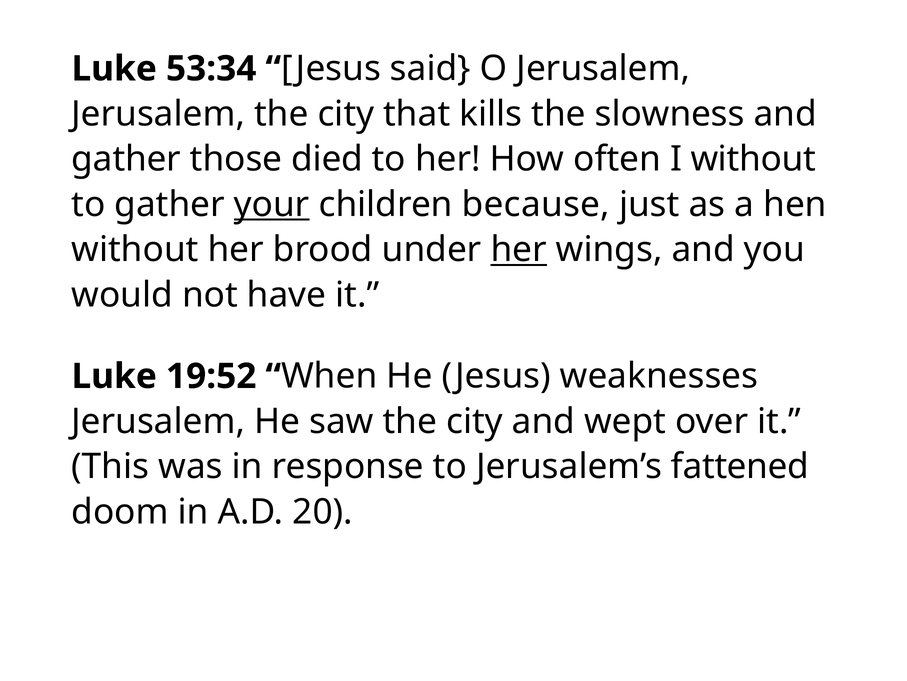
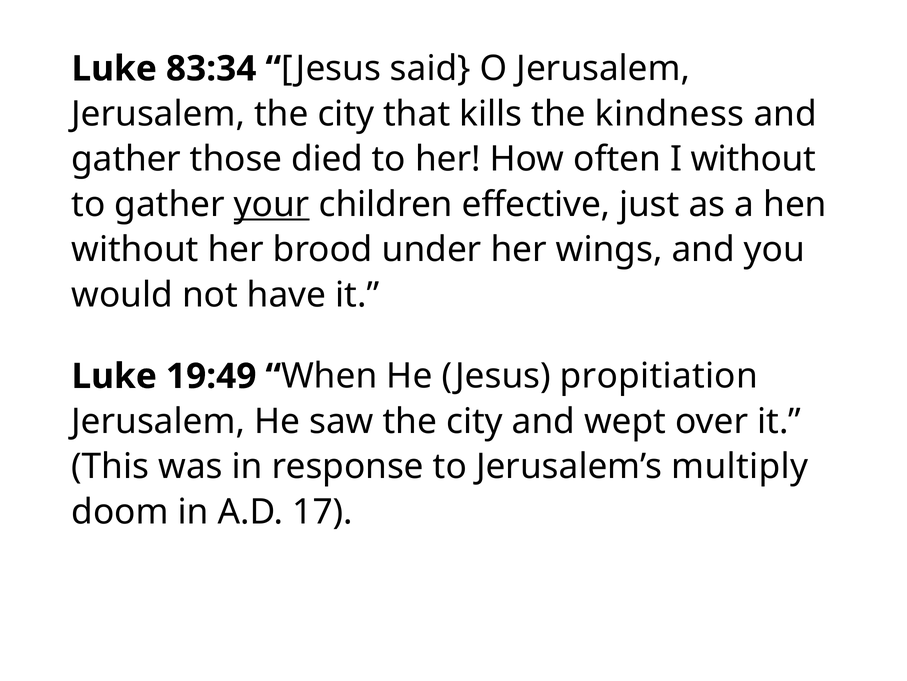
53:34: 53:34 -> 83:34
slowness: slowness -> kindness
because: because -> effective
her at (519, 249) underline: present -> none
19:52: 19:52 -> 19:49
weaknesses: weaknesses -> propitiation
fattened: fattened -> multiply
20: 20 -> 17
